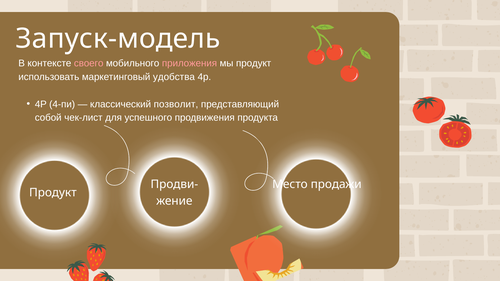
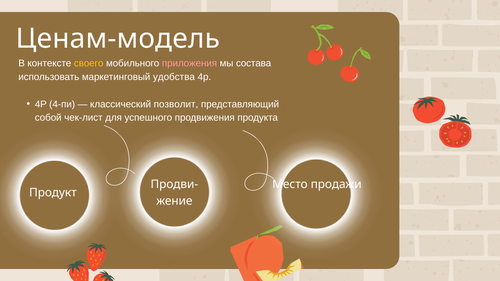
Запуск-модель: Запуск-модель -> Ценам-модель
своего colour: pink -> yellow
мы продукт: продукт -> состава
